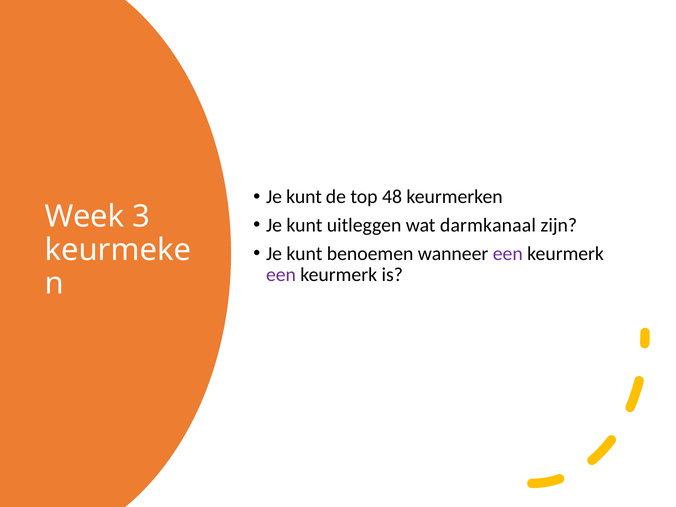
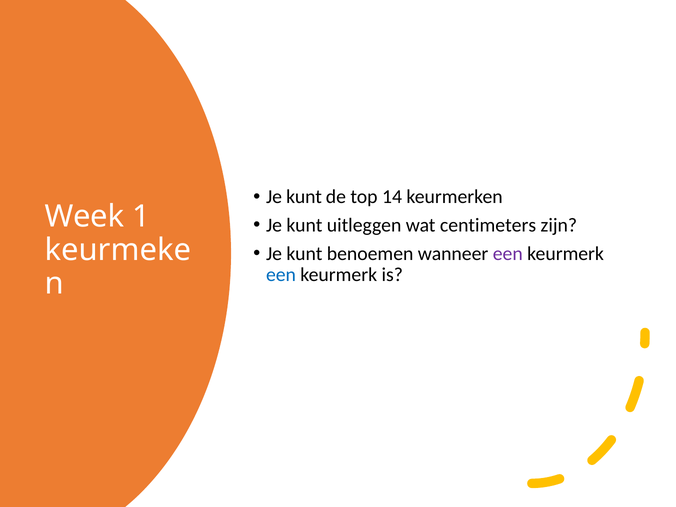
48: 48 -> 14
3: 3 -> 1
darmkanaal: darmkanaal -> centimeters
een at (281, 275) colour: purple -> blue
